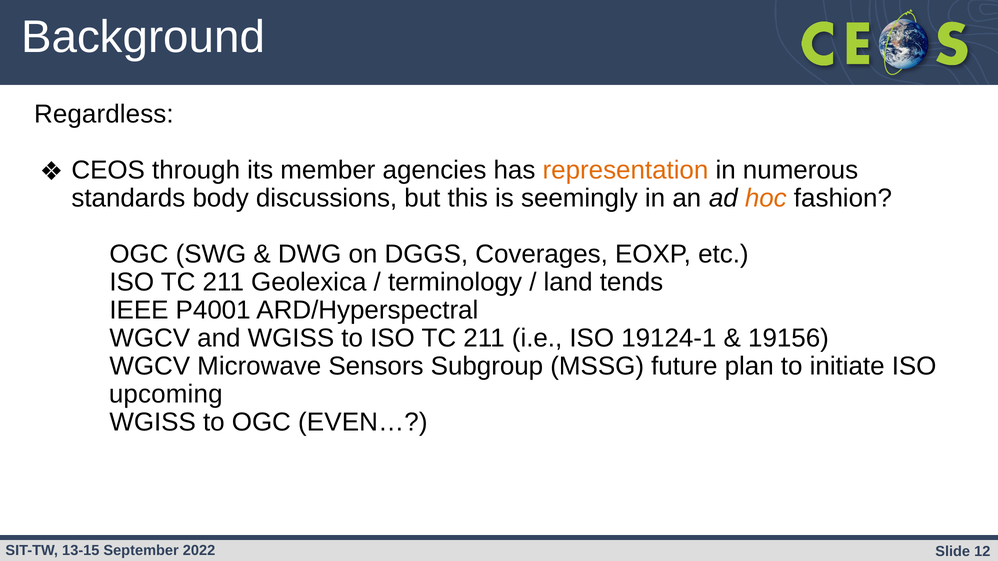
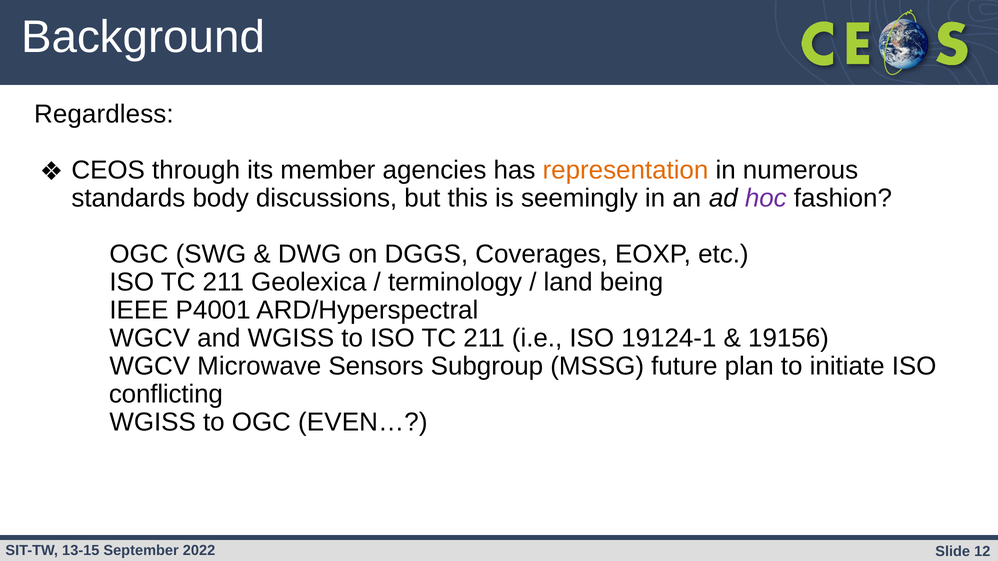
hoc colour: orange -> purple
tends: tends -> being
upcoming: upcoming -> conflicting
